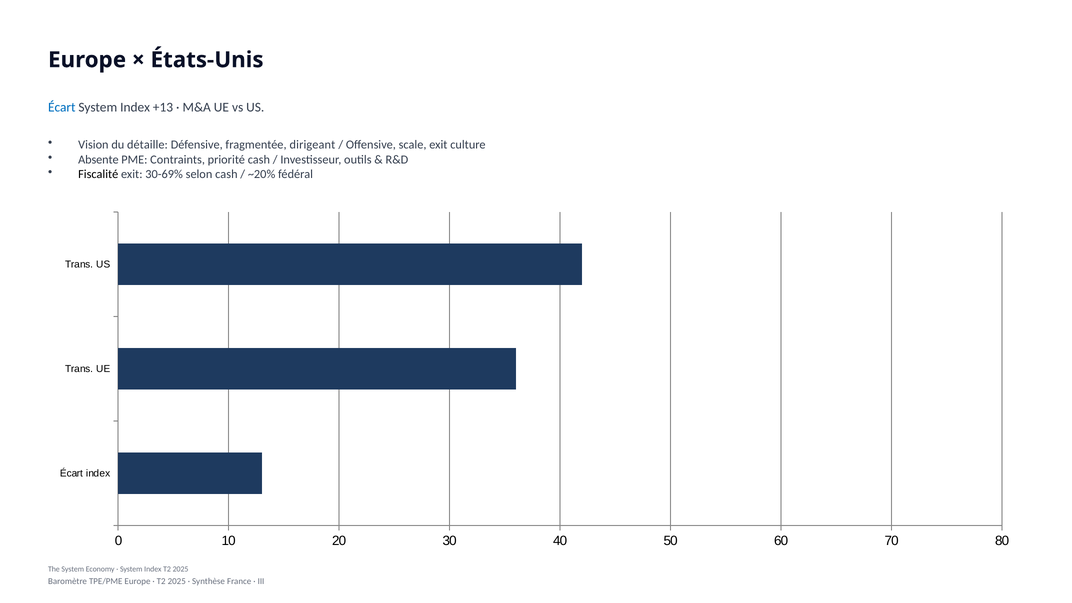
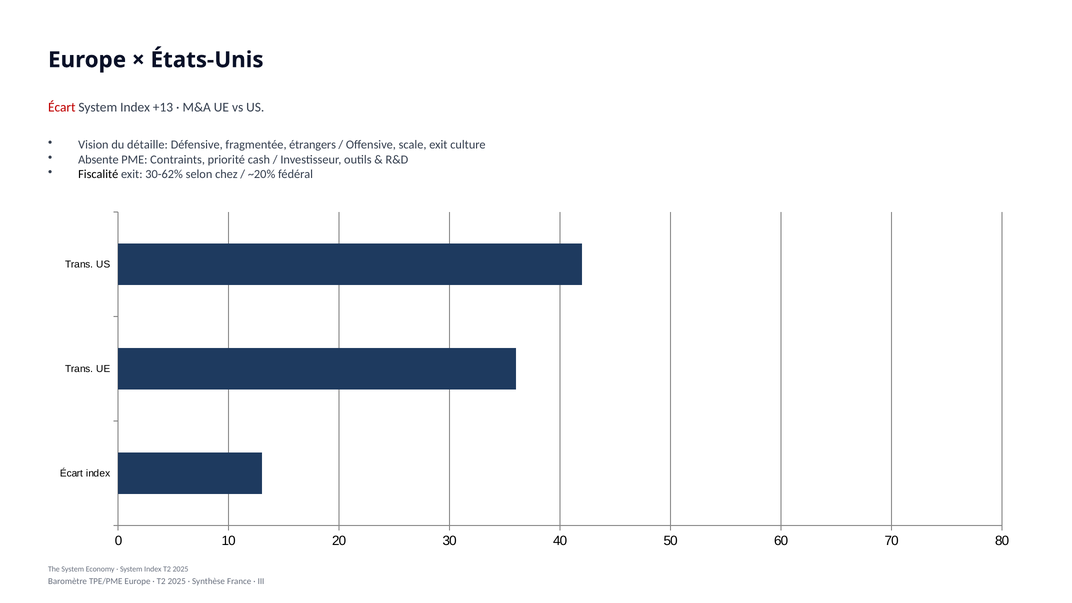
Écart at (62, 107) colour: blue -> red
dirigeant: dirigeant -> étrangers
30-69%: 30-69% -> 30-62%
selon cash: cash -> chez
